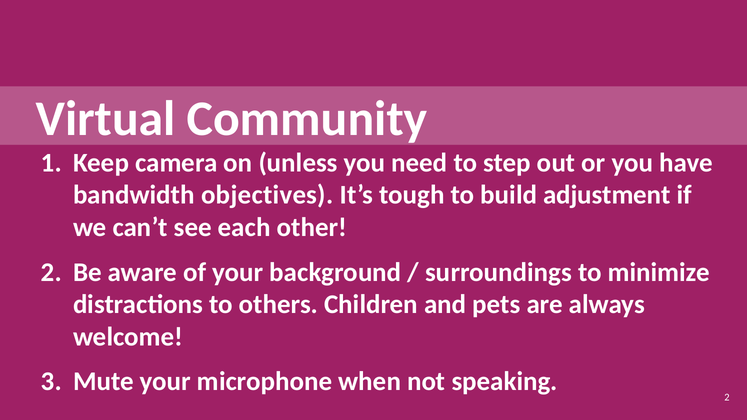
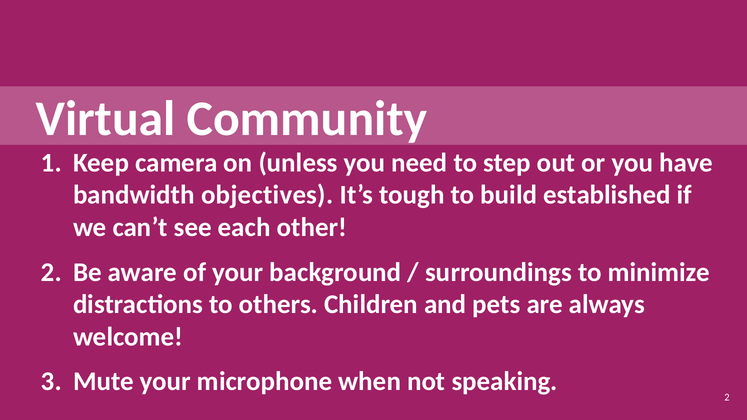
adjustment: adjustment -> established
